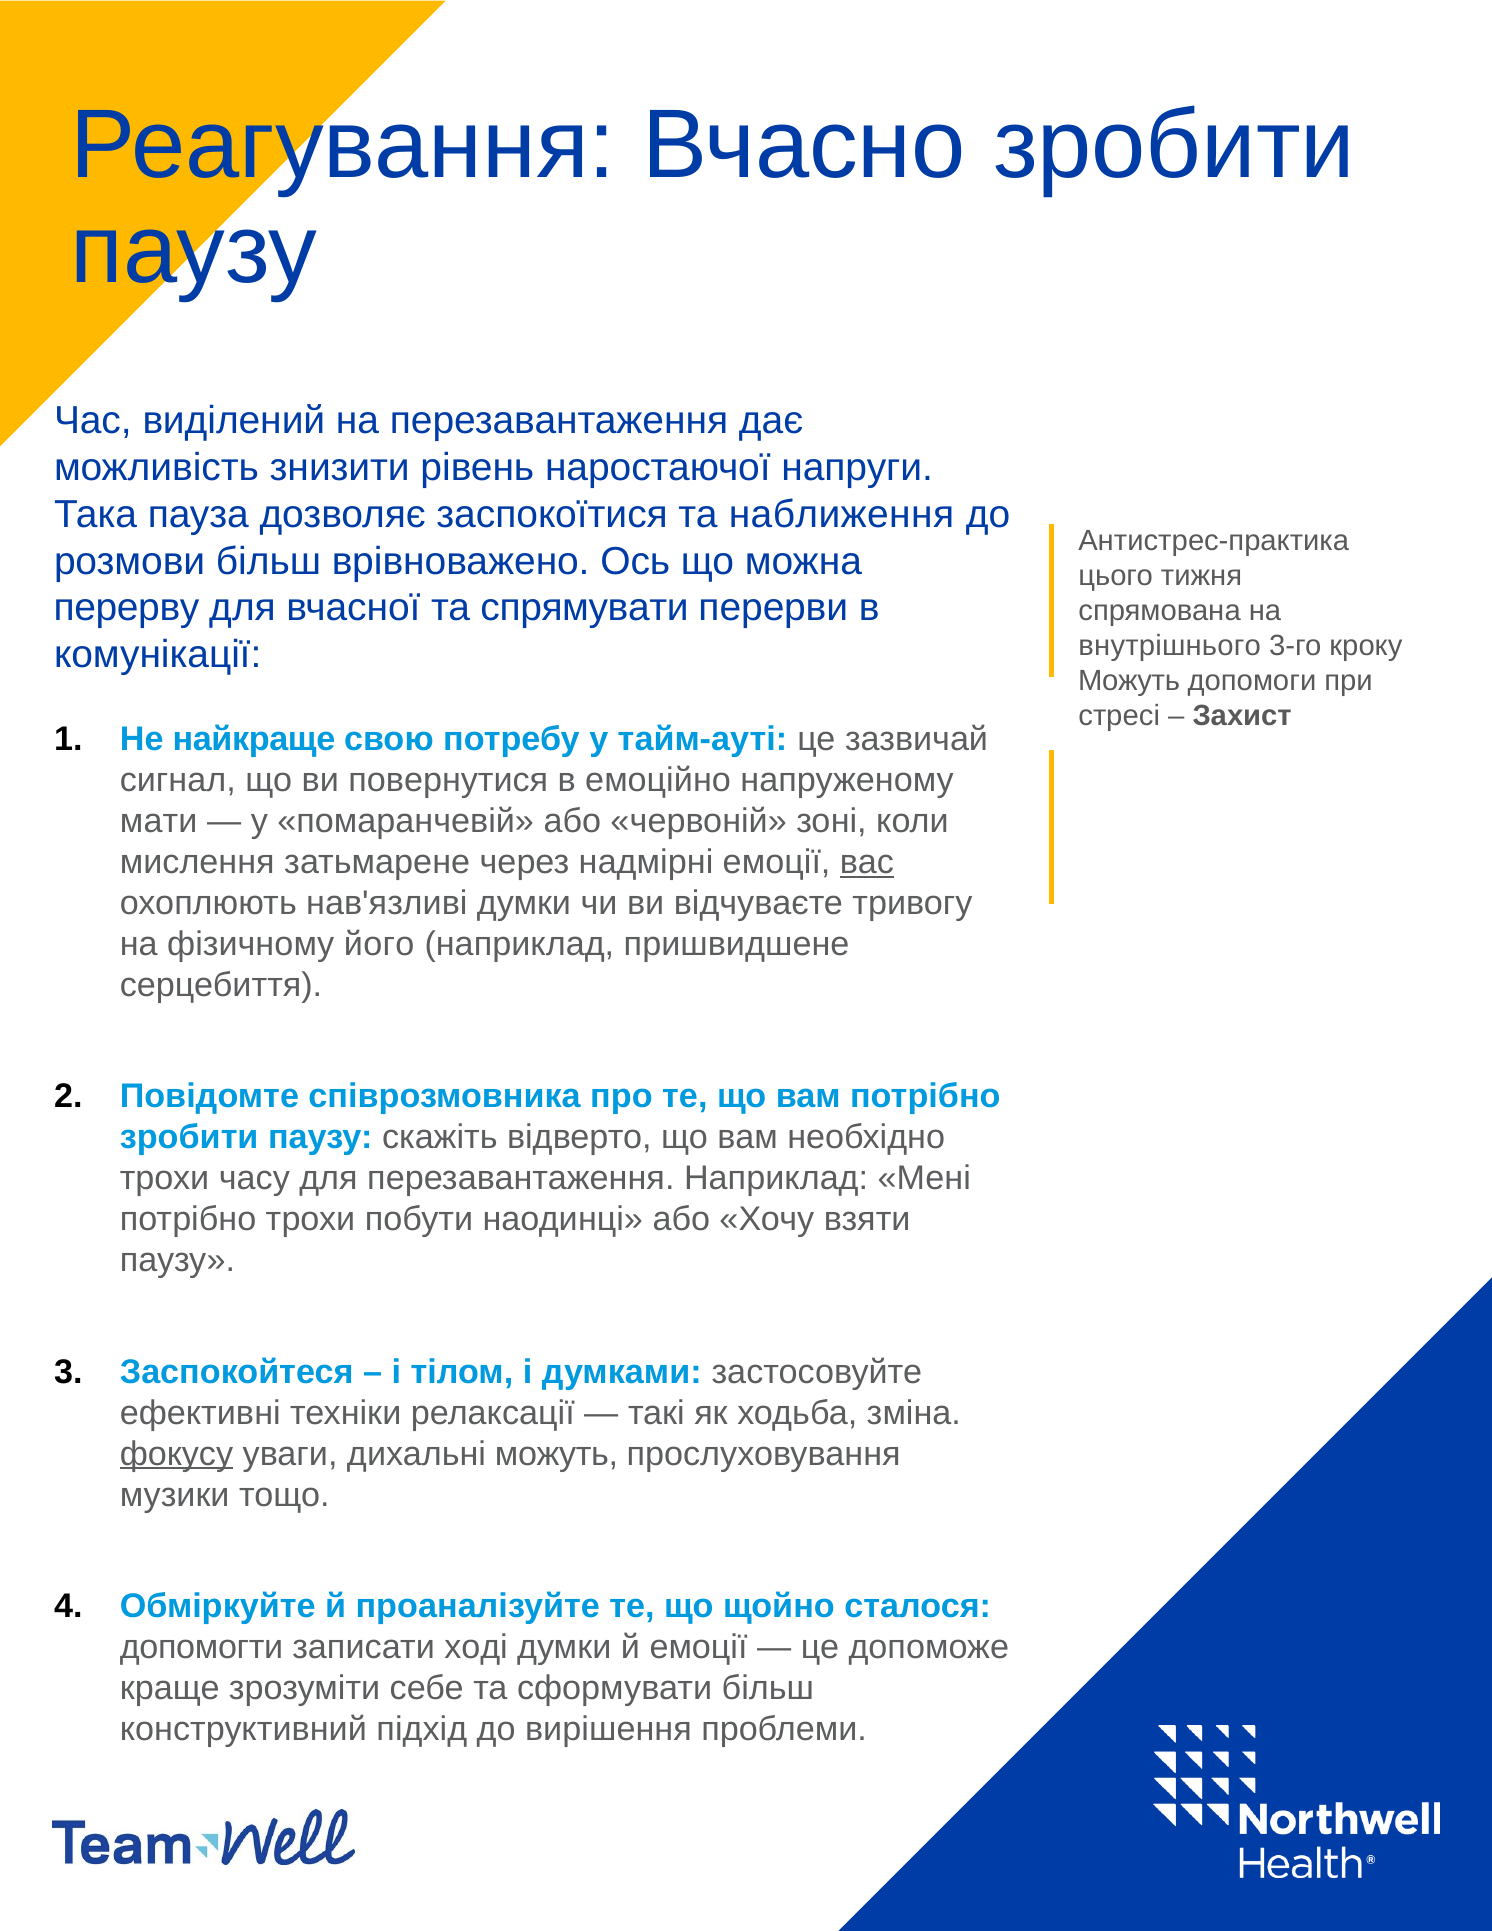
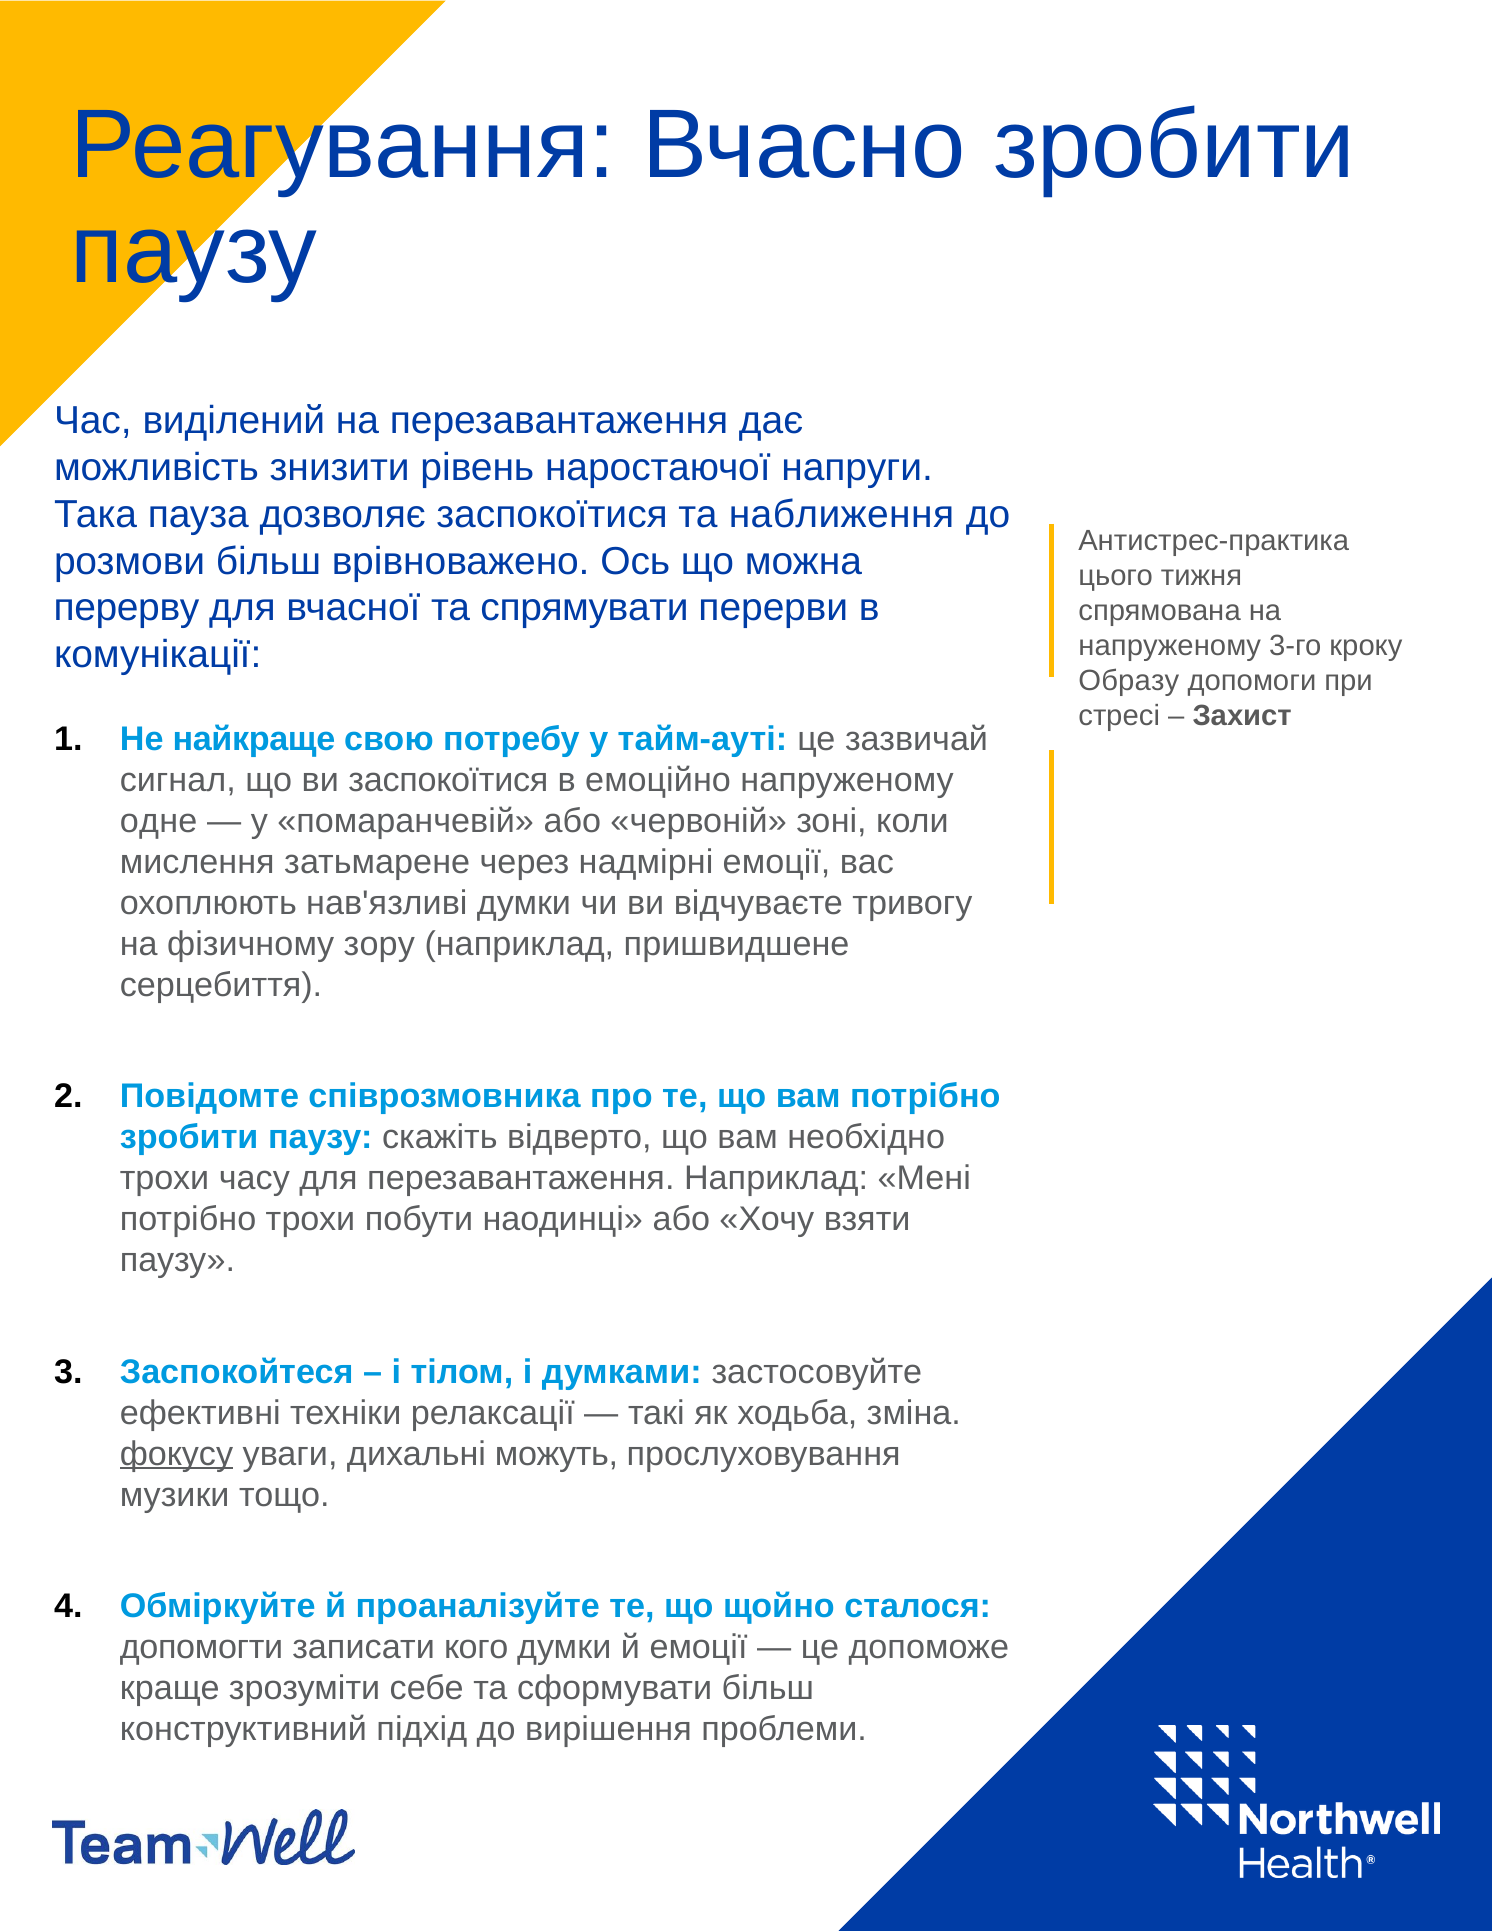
внутрішнього at (1170, 646): внутрішнього -> напруженому
Можуть at (1129, 681): Можуть -> Образу
ви повернутися: повернутися -> заспокоїтися
мати: мати -> одне
вас underline: present -> none
його: його -> зору
ході: ході -> кого
